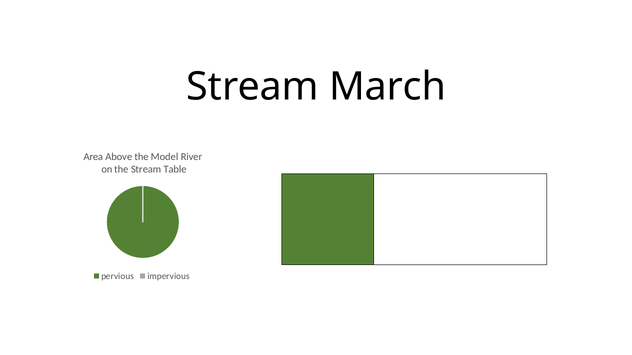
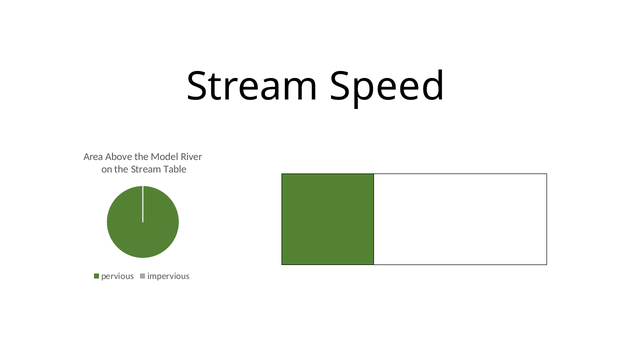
March: March -> Speed
